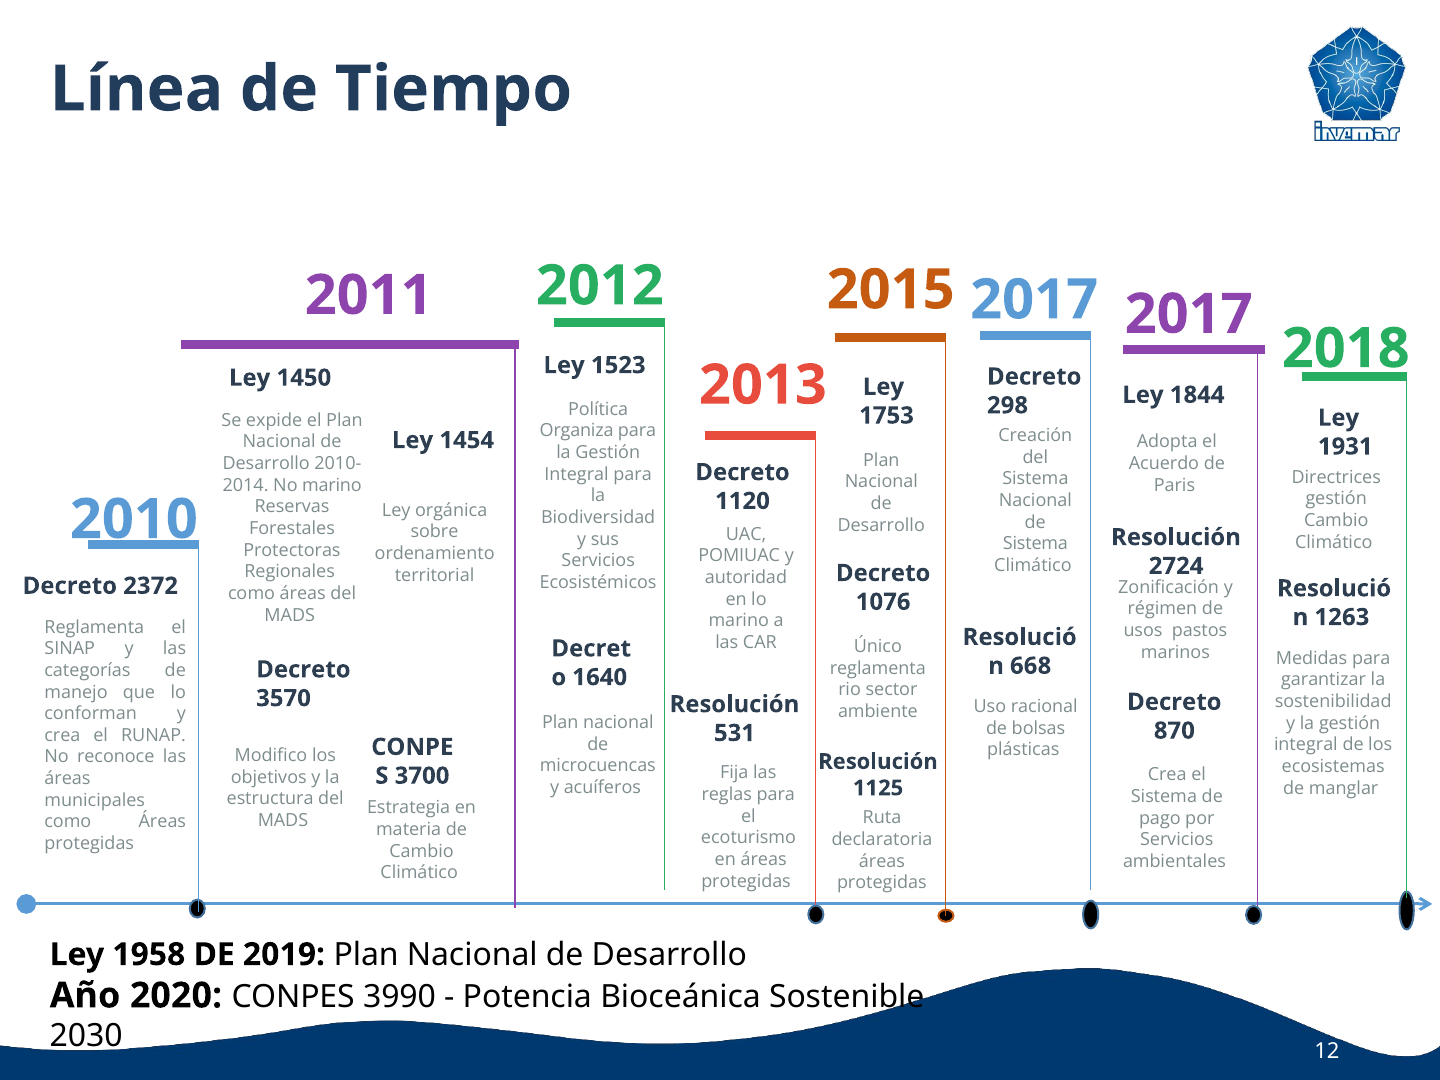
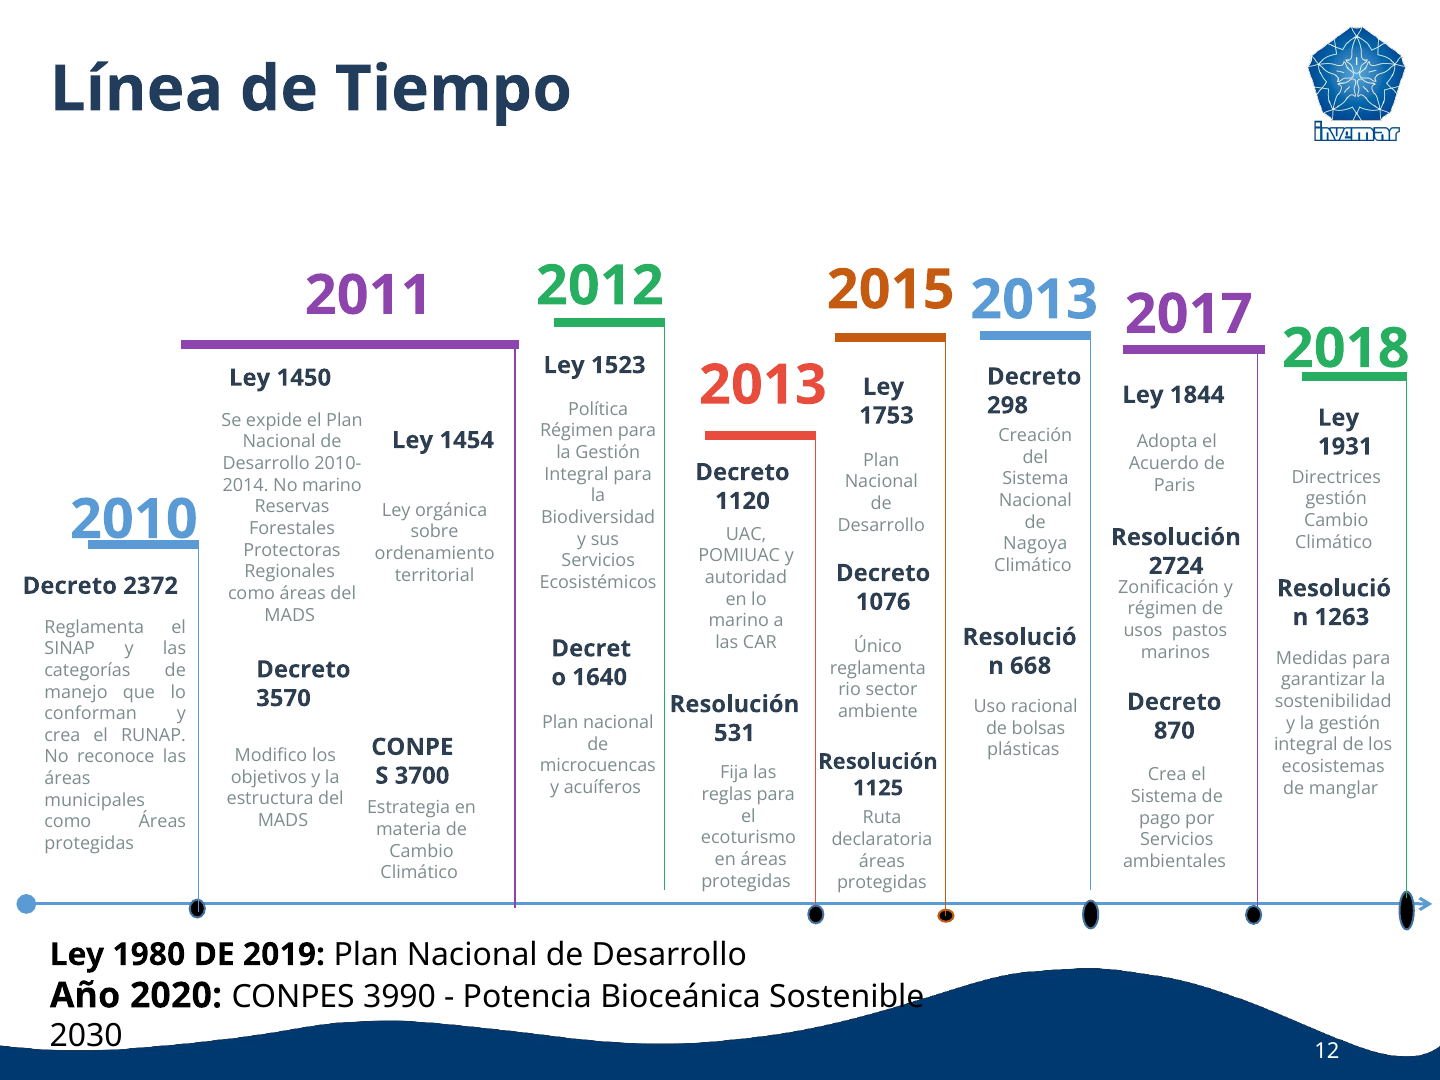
2017 at (1034, 300): 2017 -> 2013
Organiza at (577, 431): Organiza -> Régimen
Sistema at (1035, 544): Sistema -> Nagoya
1958: 1958 -> 1980
